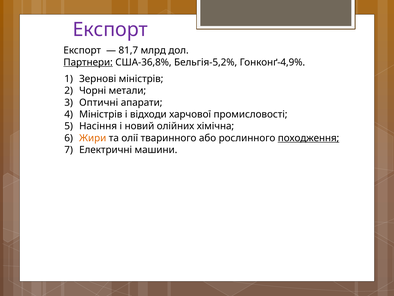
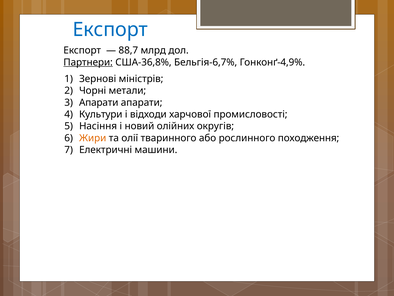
Експорт at (110, 29) colour: purple -> blue
81,7: 81,7 -> 88,7
Бельгія-5,2%: Бельгія-5,2% -> Бельгія-6,7%
Оптичні at (99, 102): Оптичні -> Апарати
Міністрів at (101, 114): Міністрів -> Культури
хімічна: хімічна -> округів
походження underline: present -> none
